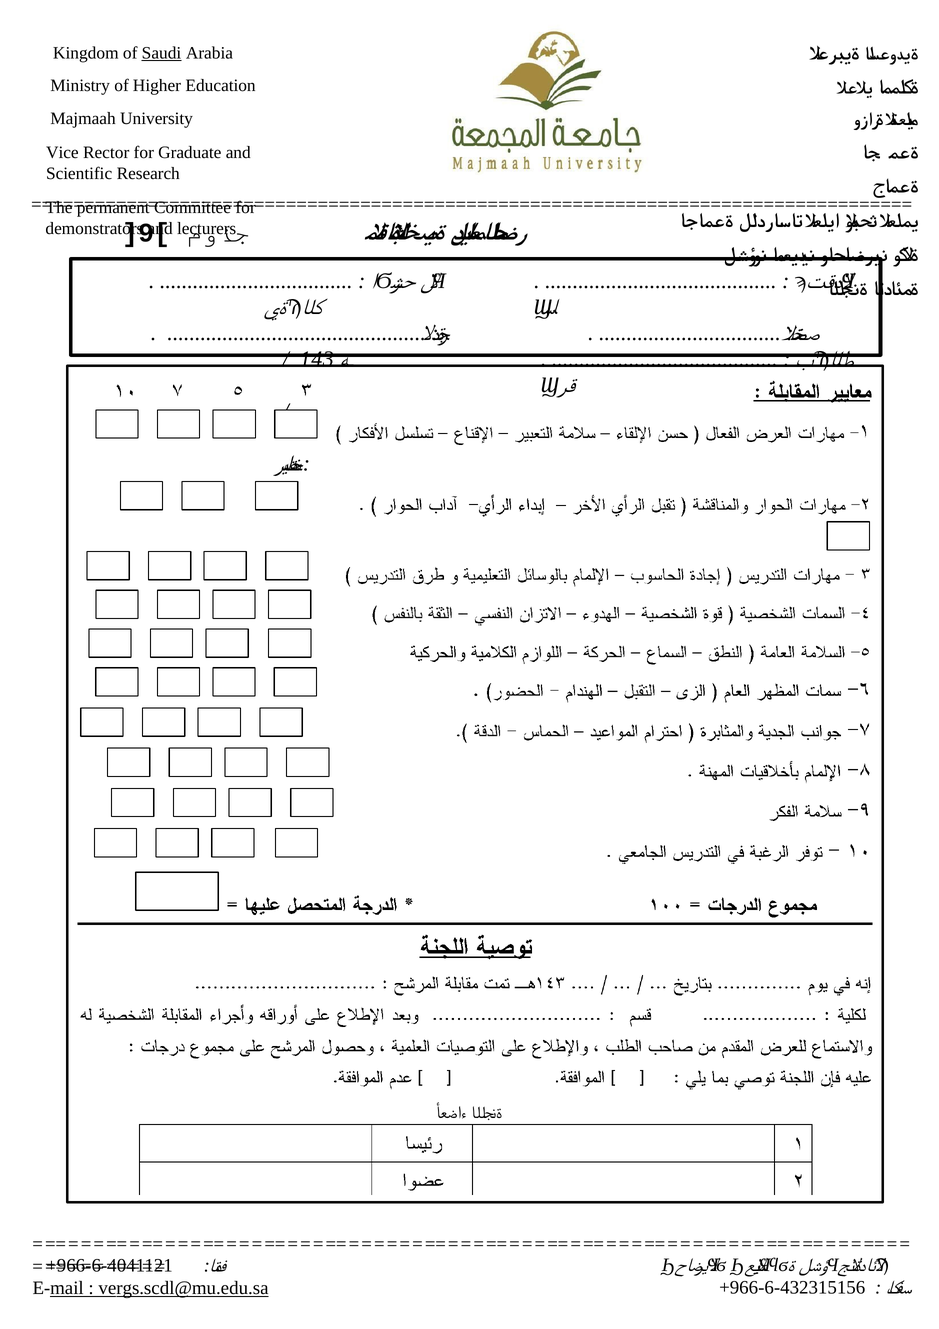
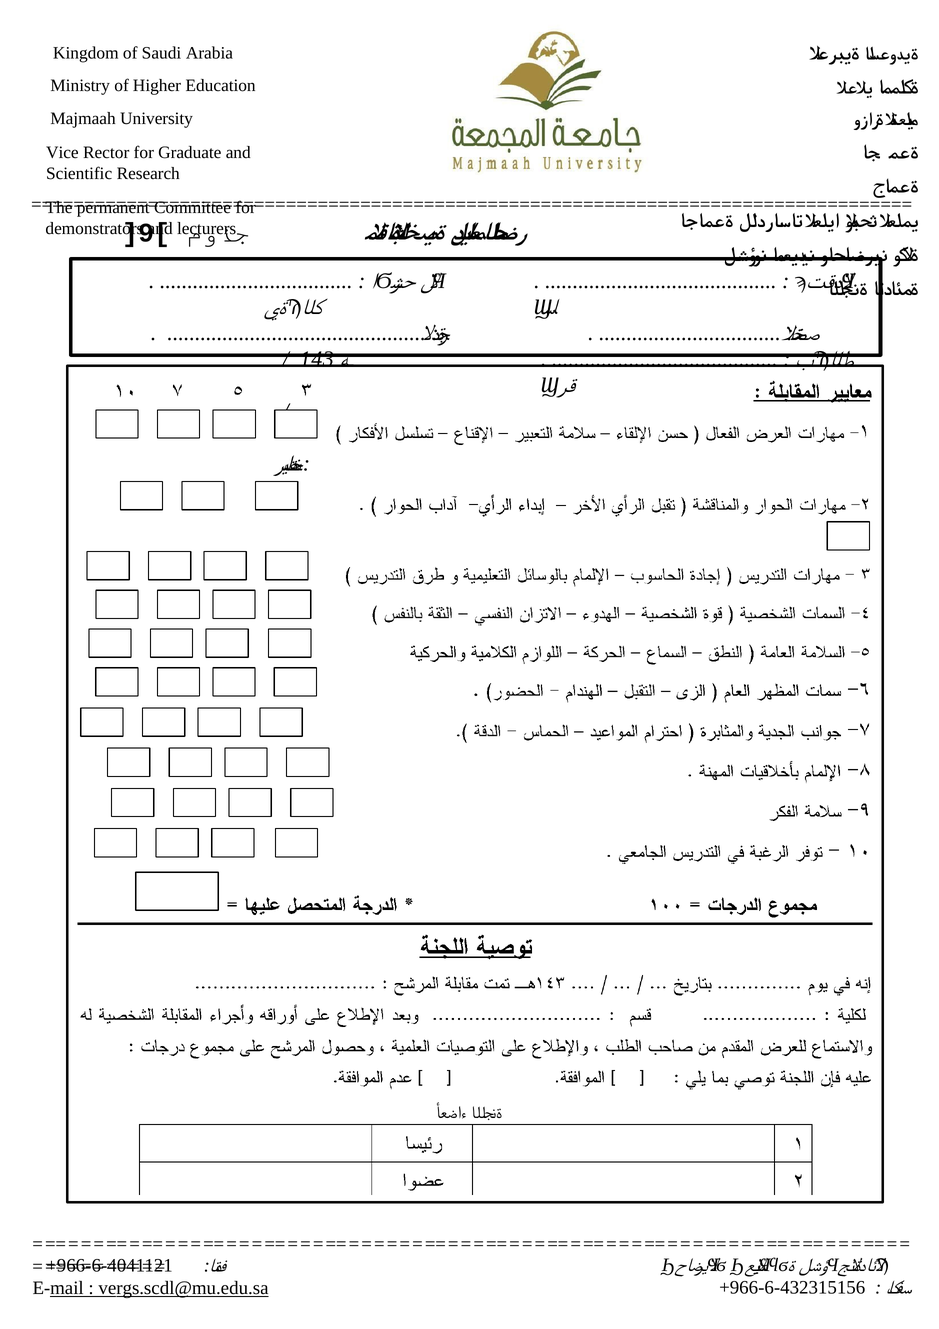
Saudi underline: present -> none
